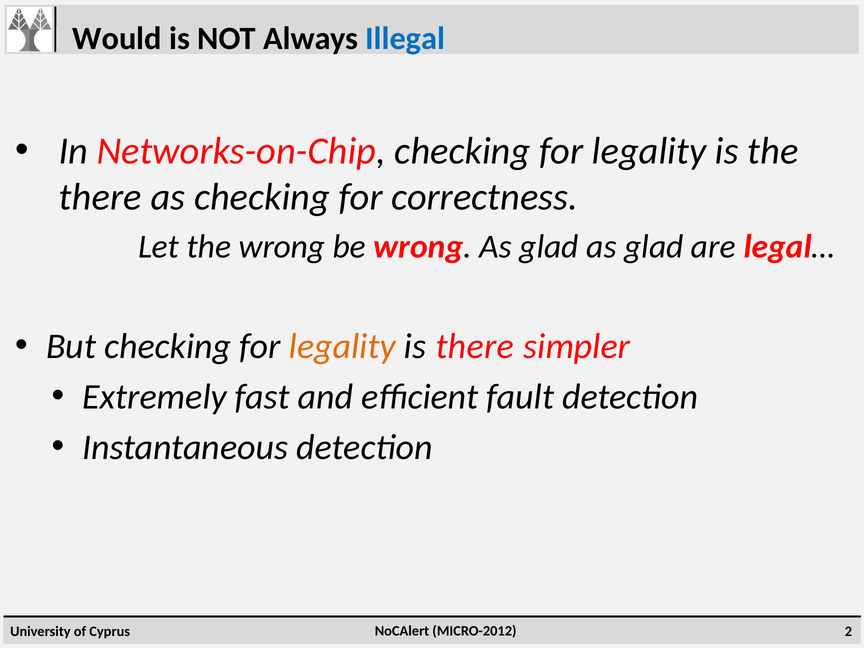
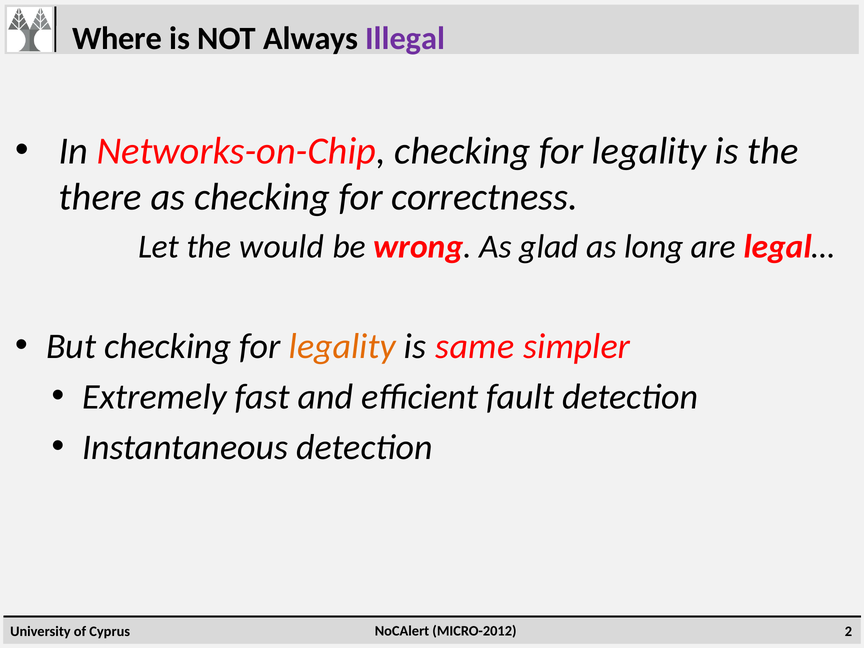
Would: Would -> Where
Illegal colour: blue -> purple
the wrong: wrong -> would
glad at (654, 247): glad -> long
is there: there -> same
